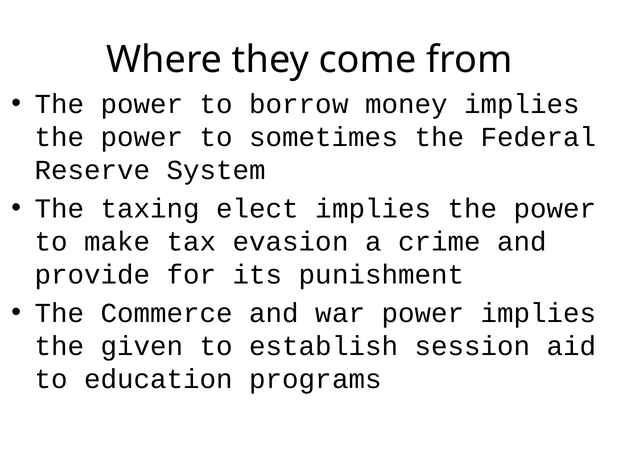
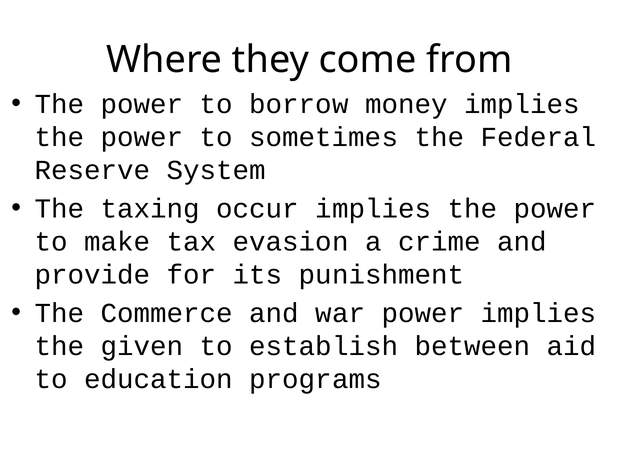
elect: elect -> occur
session: session -> between
